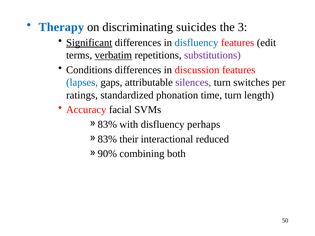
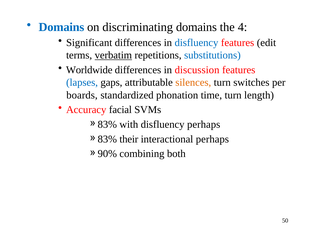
Therapy at (61, 27): Therapy -> Domains
discriminating suicides: suicides -> domains
3: 3 -> 4
Significant underline: present -> none
substitutions colour: purple -> blue
Conditions: Conditions -> Worldwide
silences colour: purple -> orange
ratings: ratings -> boards
interactional reduced: reduced -> perhaps
